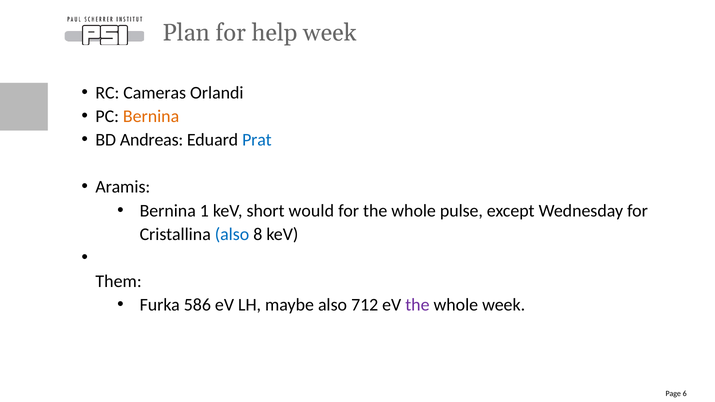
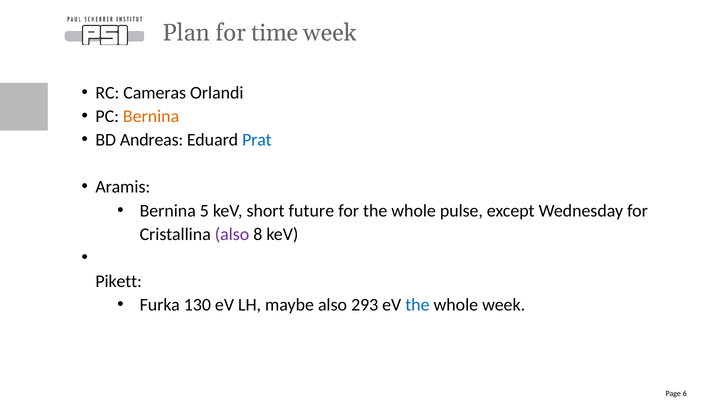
help: help -> time
1: 1 -> 5
would: would -> future
also at (232, 234) colour: blue -> purple
Them: Them -> Pikett
586: 586 -> 130
712: 712 -> 293
the at (417, 305) colour: purple -> blue
